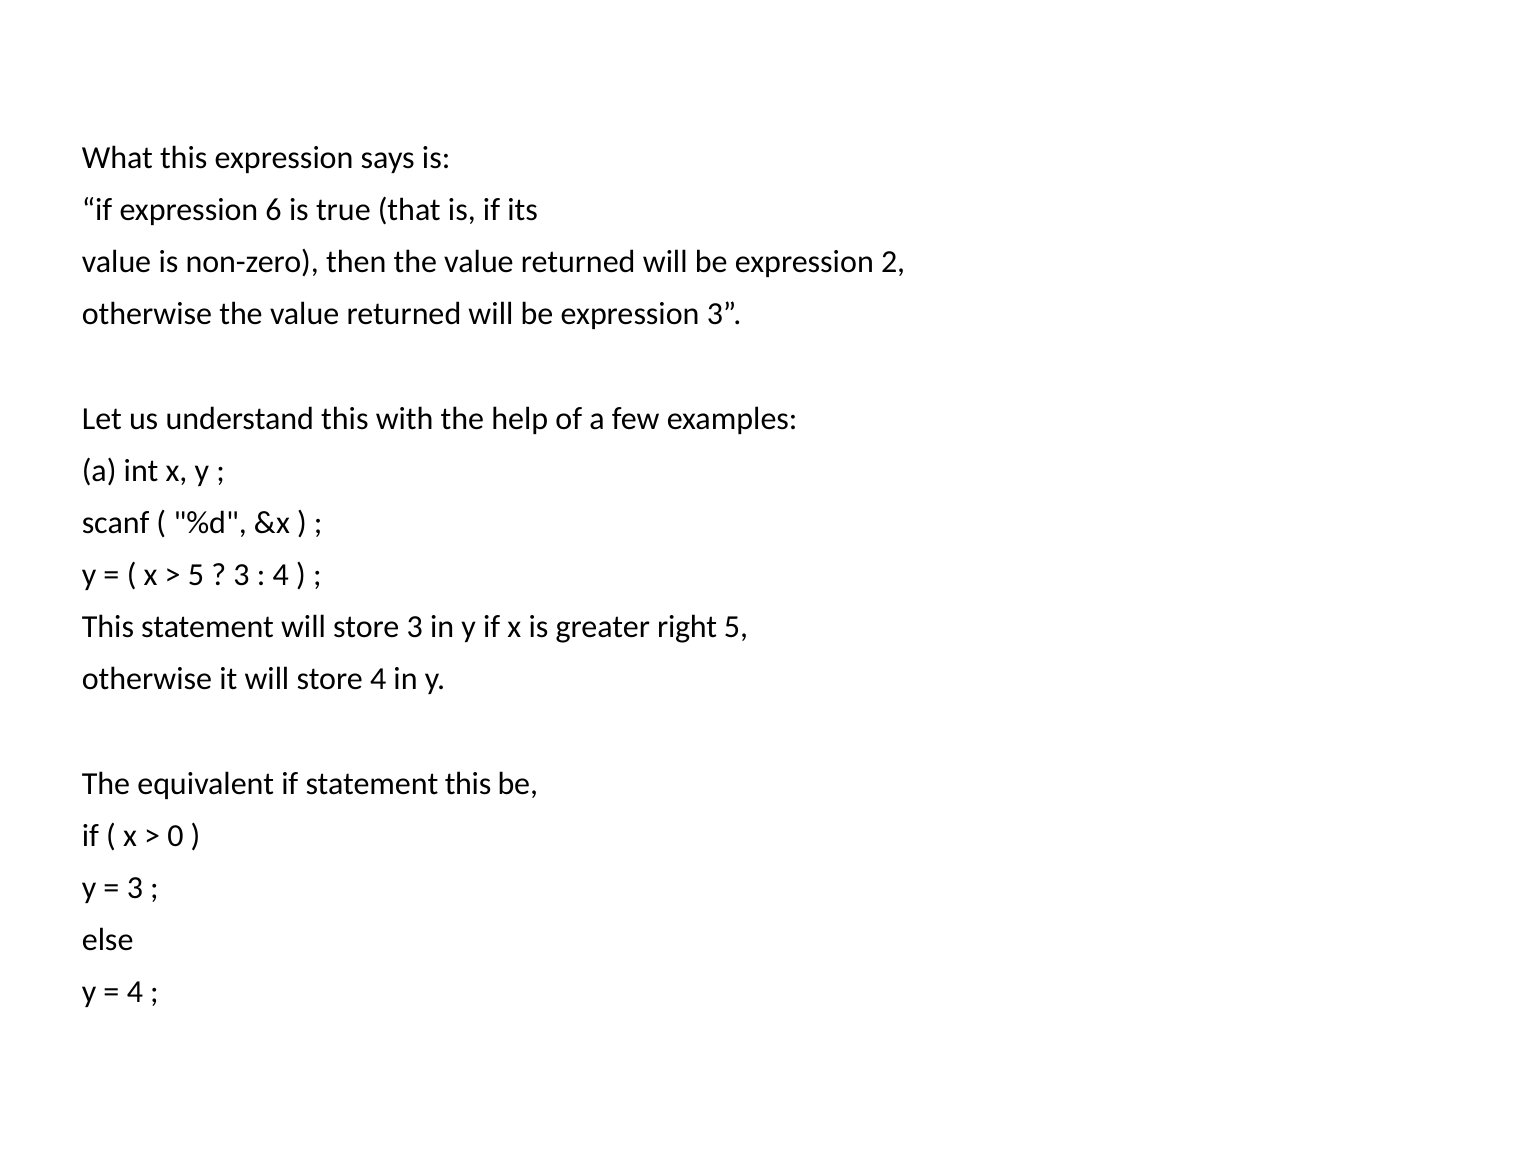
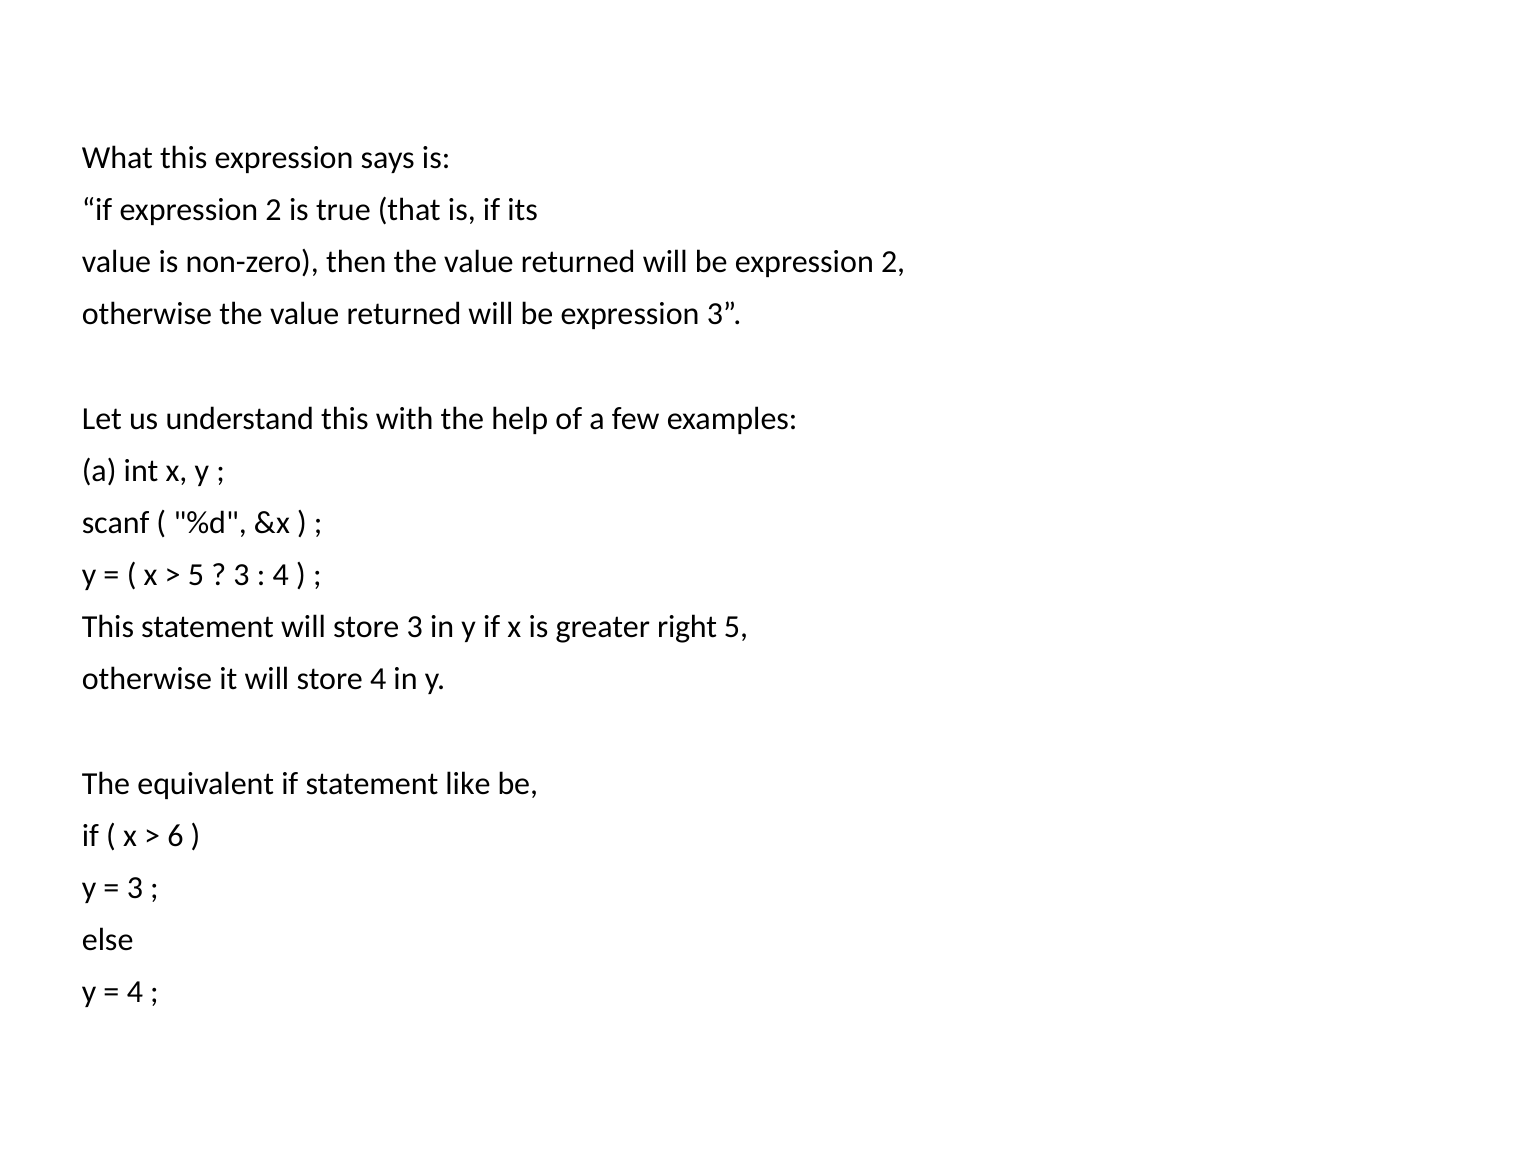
if expression 6: 6 -> 2
statement this: this -> like
0: 0 -> 6
